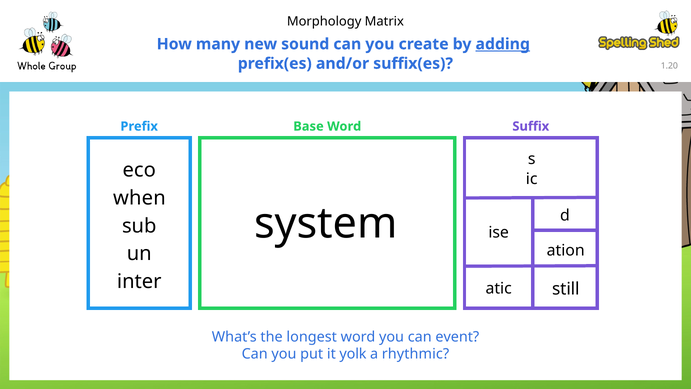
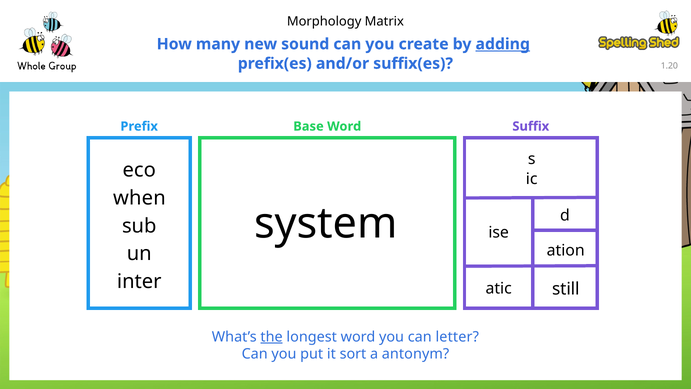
the underline: none -> present
event: event -> letter
yolk: yolk -> sort
rhythmic: rhythmic -> antonym
